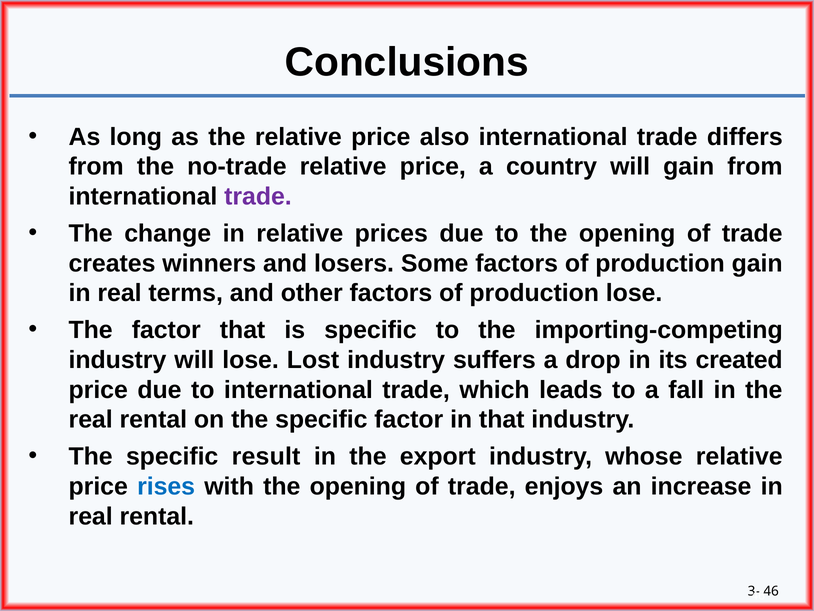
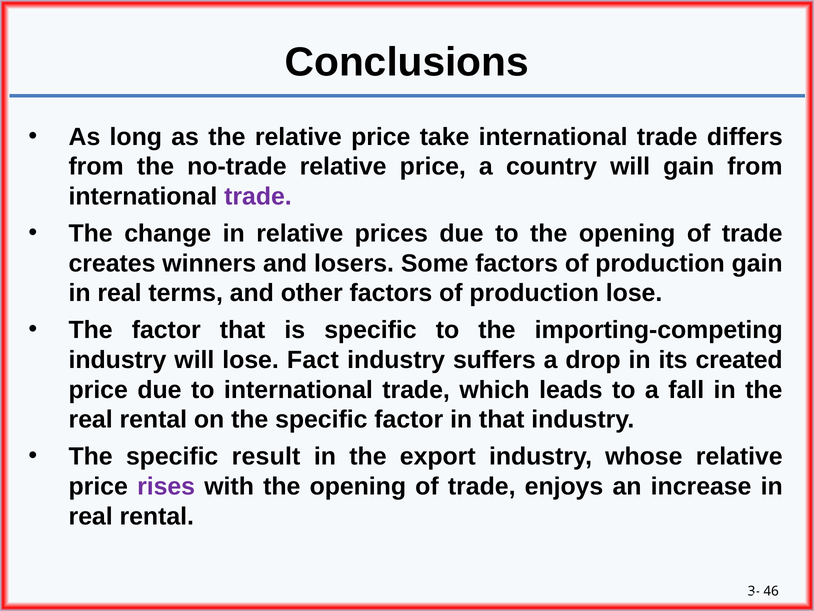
also: also -> take
Lost: Lost -> Fact
rises colour: blue -> purple
